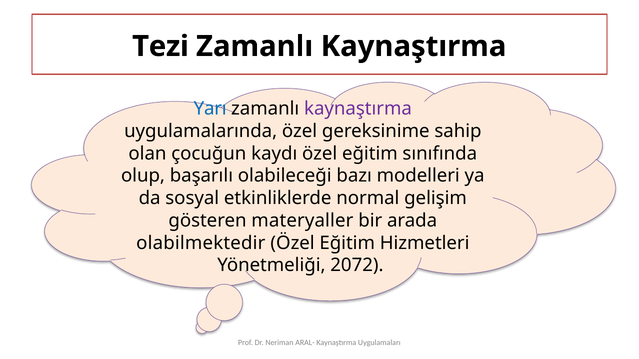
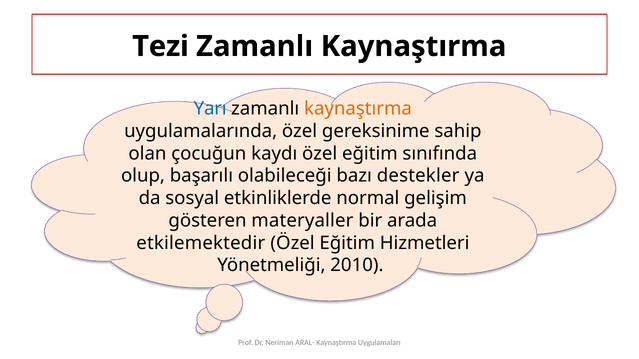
kaynaştırma at (358, 109) colour: purple -> orange
modelleri: modelleri -> destekler
olabilmektedir: olabilmektedir -> etkilemektedir
2072: 2072 -> 2010
